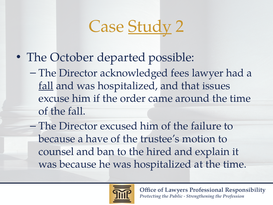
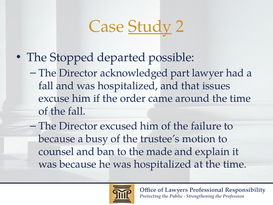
October: October -> Stopped
fees: fees -> part
fall at (46, 86) underline: present -> none
have: have -> busy
hired: hired -> made
